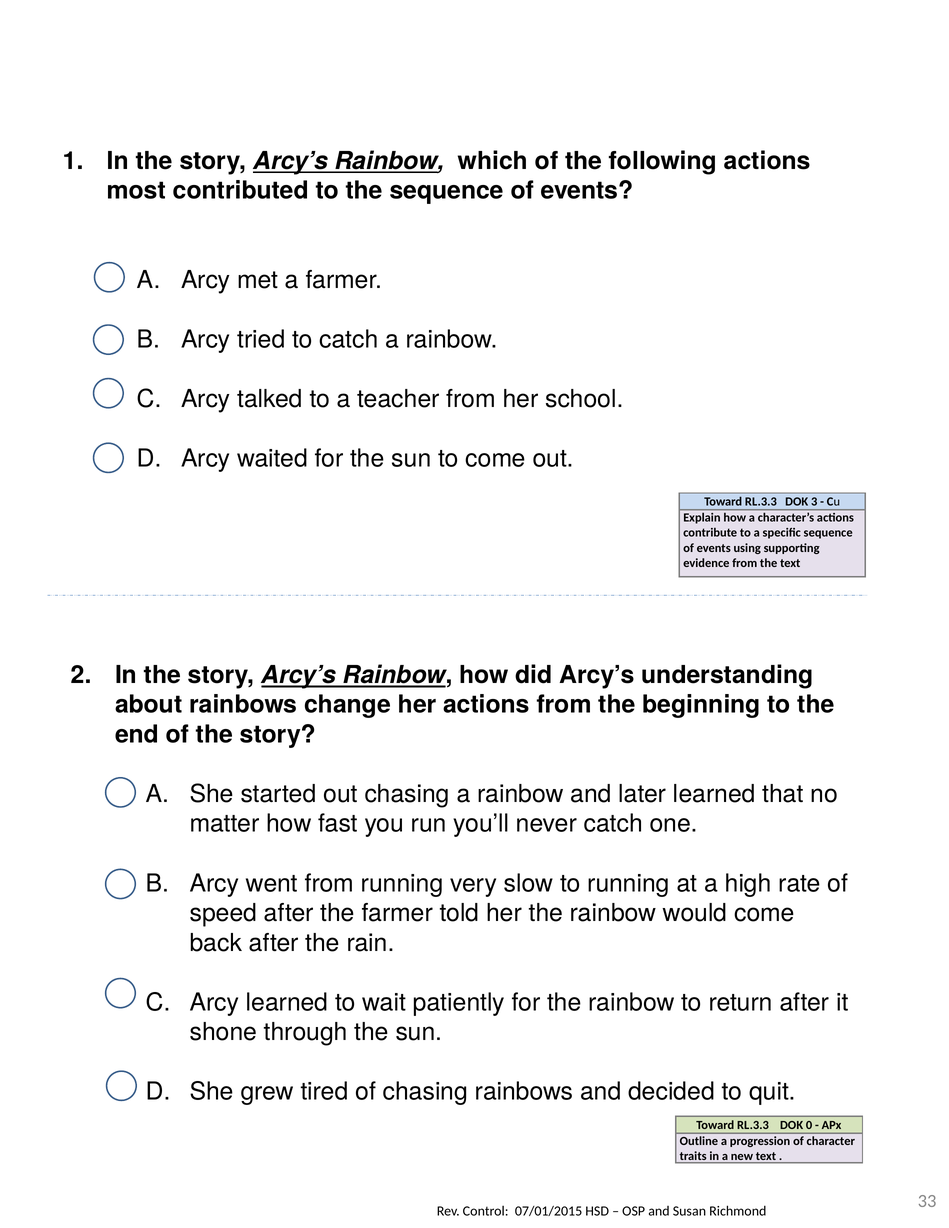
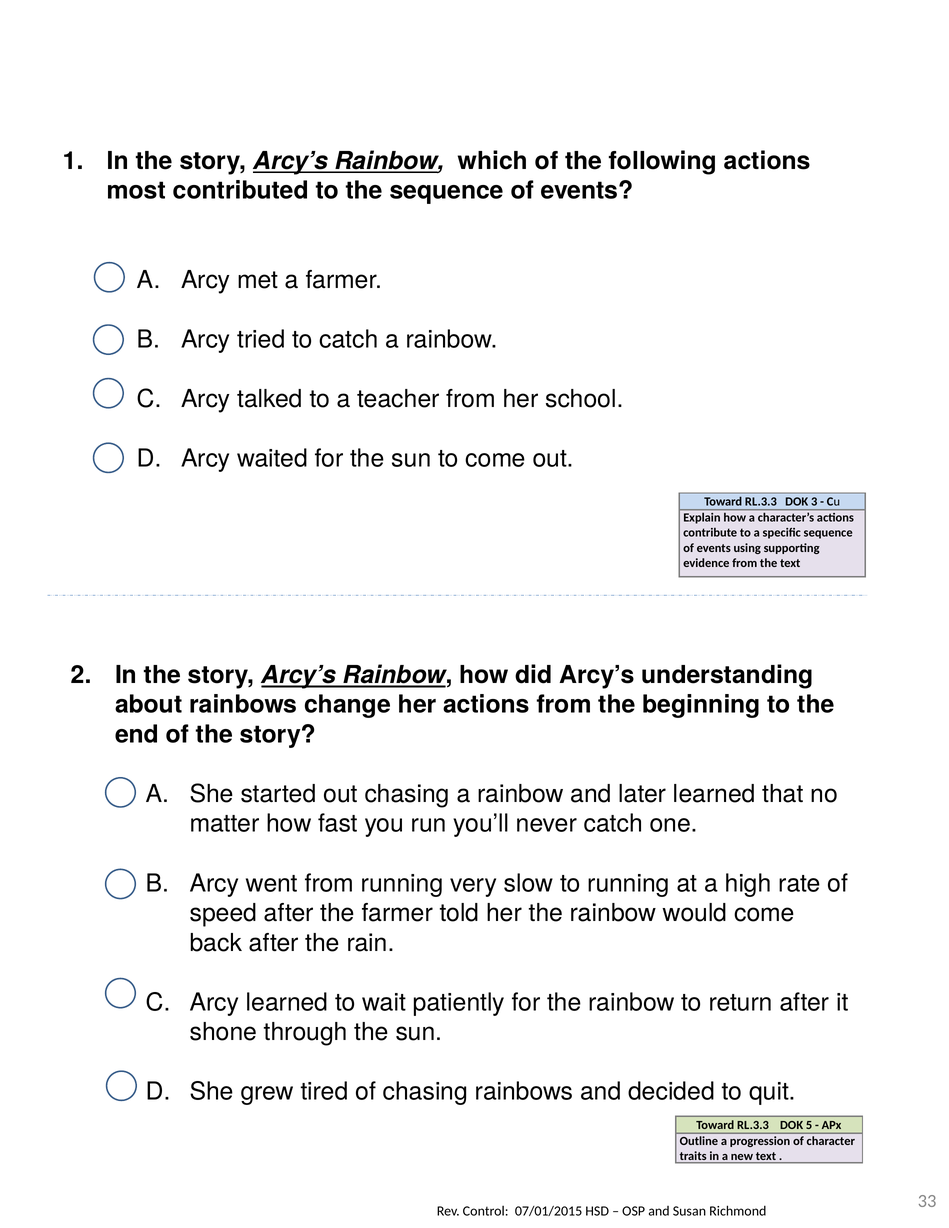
0: 0 -> 5
